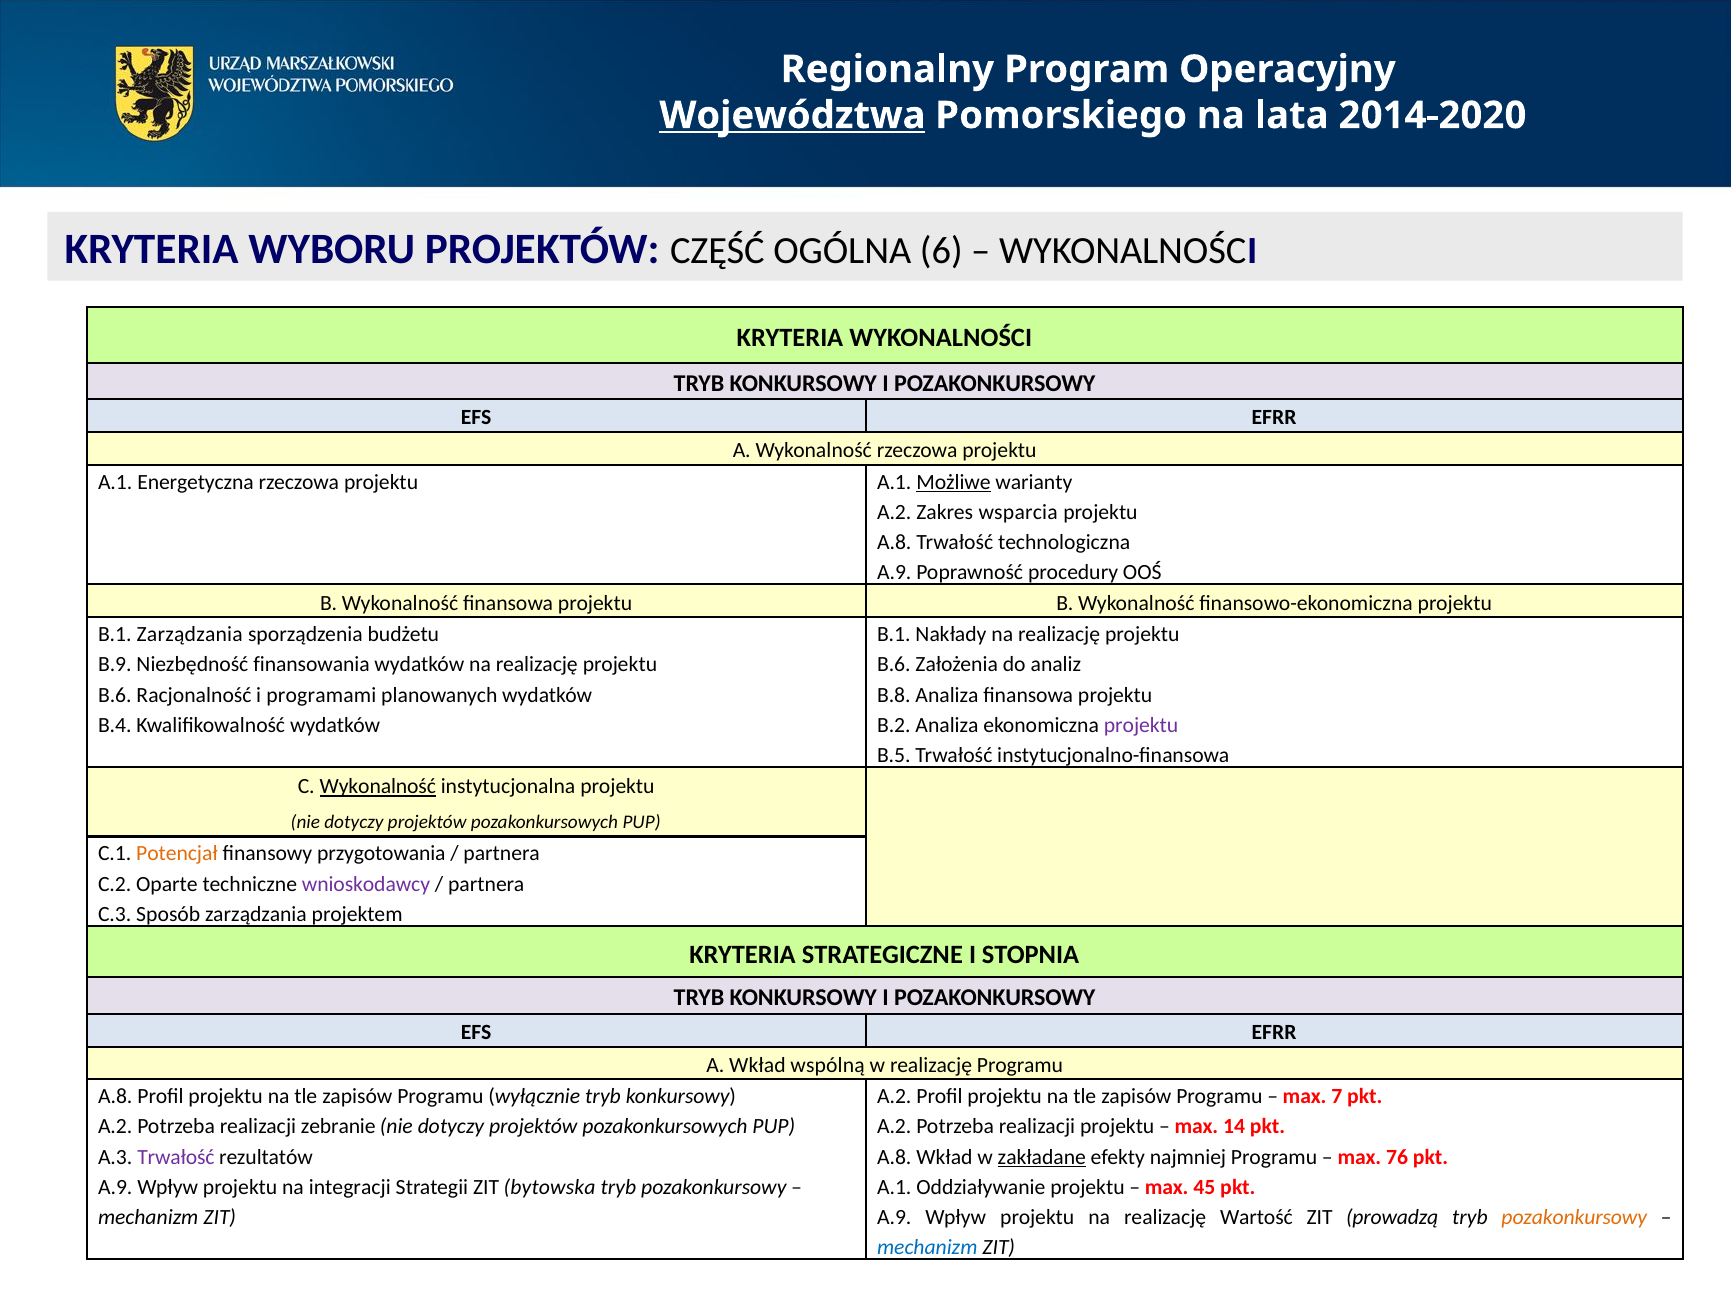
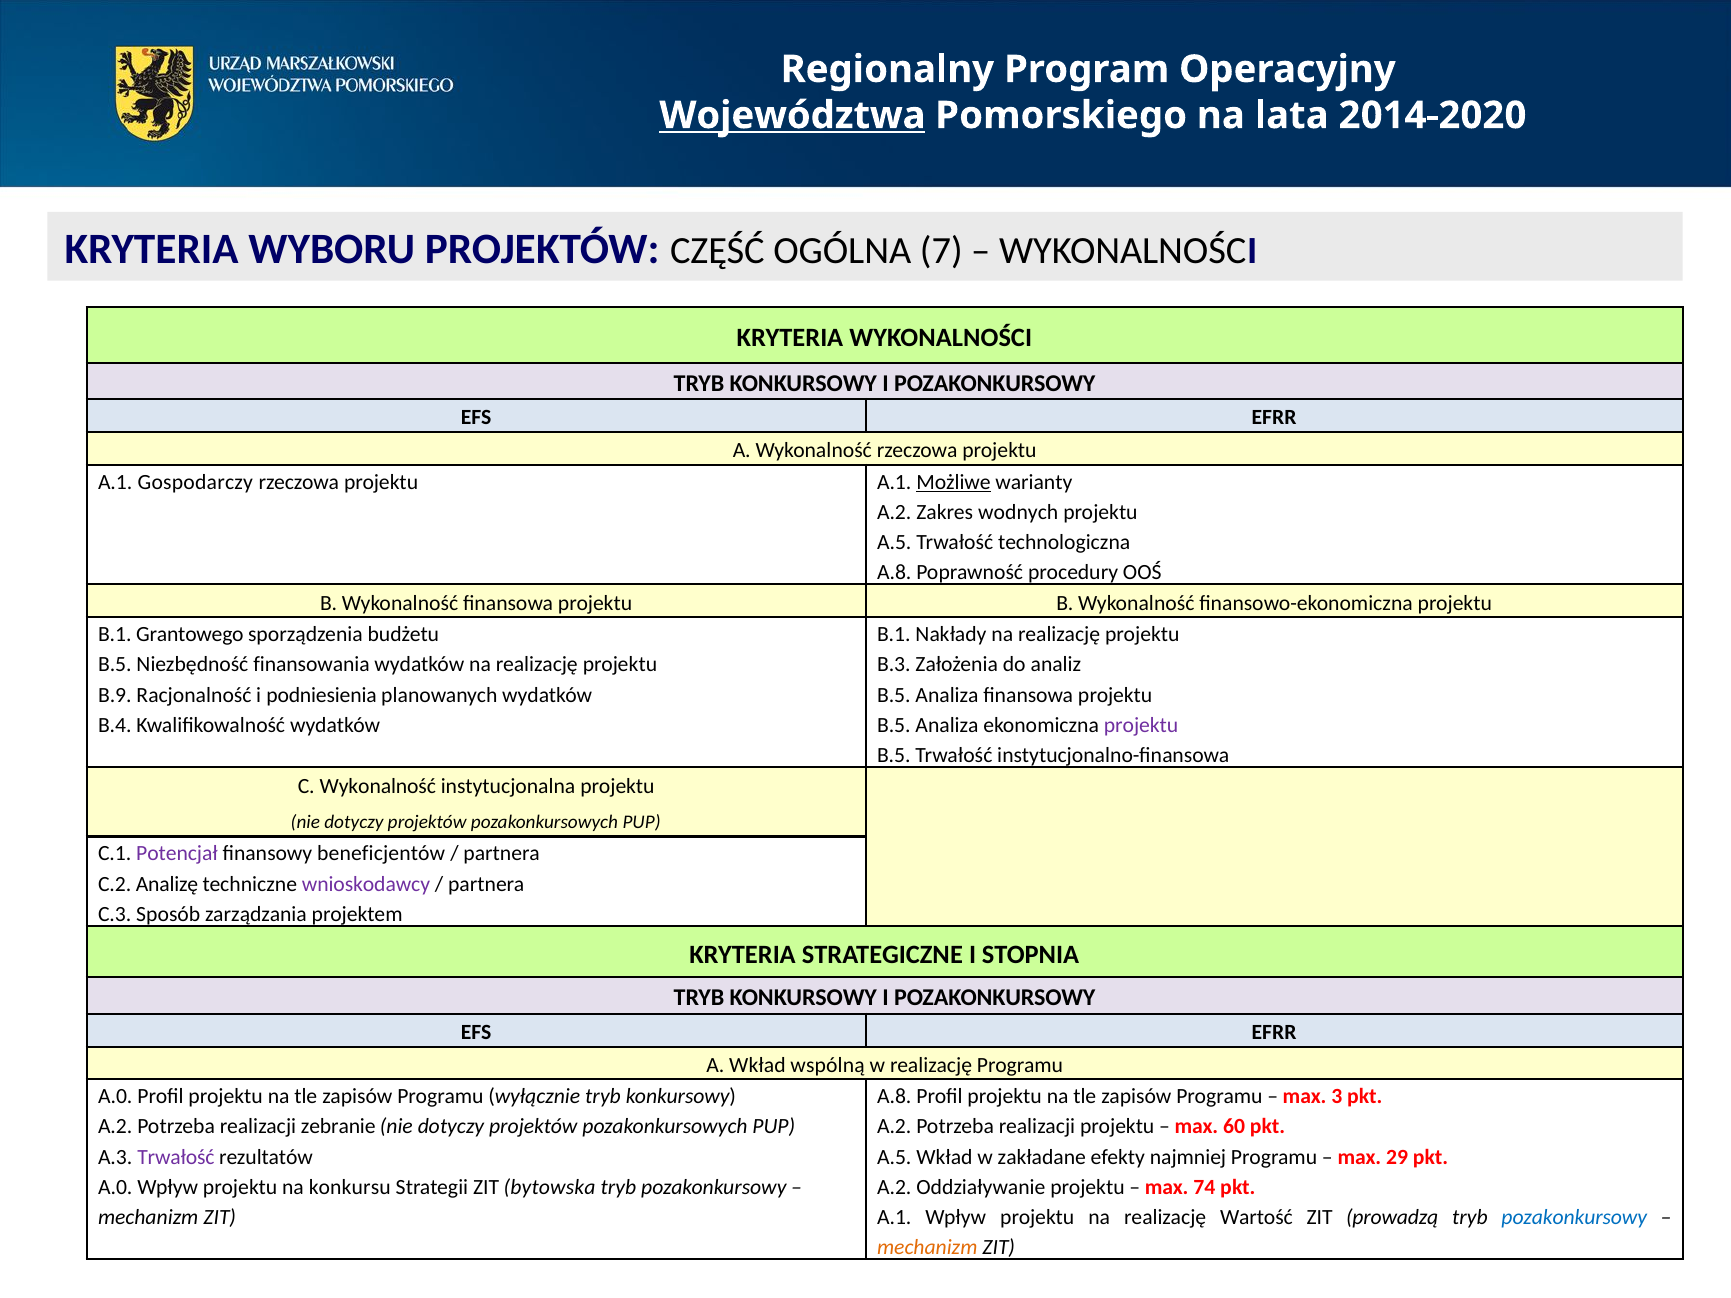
6: 6 -> 7
Energetyczna: Energetyczna -> Gospodarczy
wsparcia: wsparcia -> wodnych
A.8 at (894, 542): A.8 -> A.5
A.9 at (894, 573): A.9 -> A.8
B.1 Zarządzania: Zarządzania -> Grantowego
B.9 at (115, 665): B.9 -> B.5
B.6 at (894, 665): B.6 -> B.3
B.6 at (115, 695): B.6 -> B.9
programami: programami -> podniesienia
B.8 at (894, 695): B.8 -> B.5
B.2 at (894, 725): B.2 -> B.5
Wykonalność at (378, 787) underline: present -> none
Potencjał colour: orange -> purple
przygotowania: przygotowania -> beneficjentów
Oparte: Oparte -> Analizę
A.8 at (115, 1097): A.8 -> A.0
A.2 at (894, 1097): A.2 -> A.8
7: 7 -> 3
14: 14 -> 60
A.8 at (894, 1157): A.8 -> A.5
zakładane underline: present -> none
76: 76 -> 29
A.9 at (115, 1187): A.9 -> A.0
integracji: integracji -> konkursu
A.1 at (894, 1187): A.1 -> A.2
45: 45 -> 74
A.9 at (894, 1217): A.9 -> A.1
pozakonkursowy at (1574, 1217) colour: orange -> blue
mechanizm at (927, 1248) colour: blue -> orange
